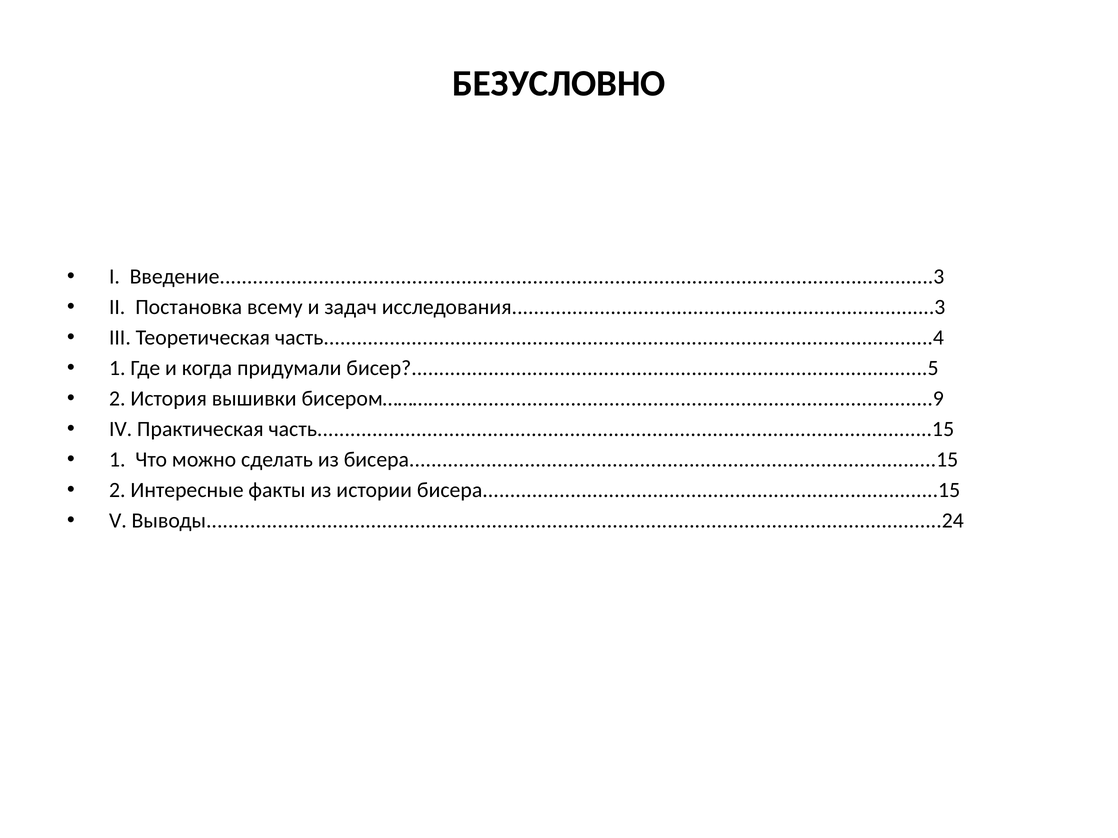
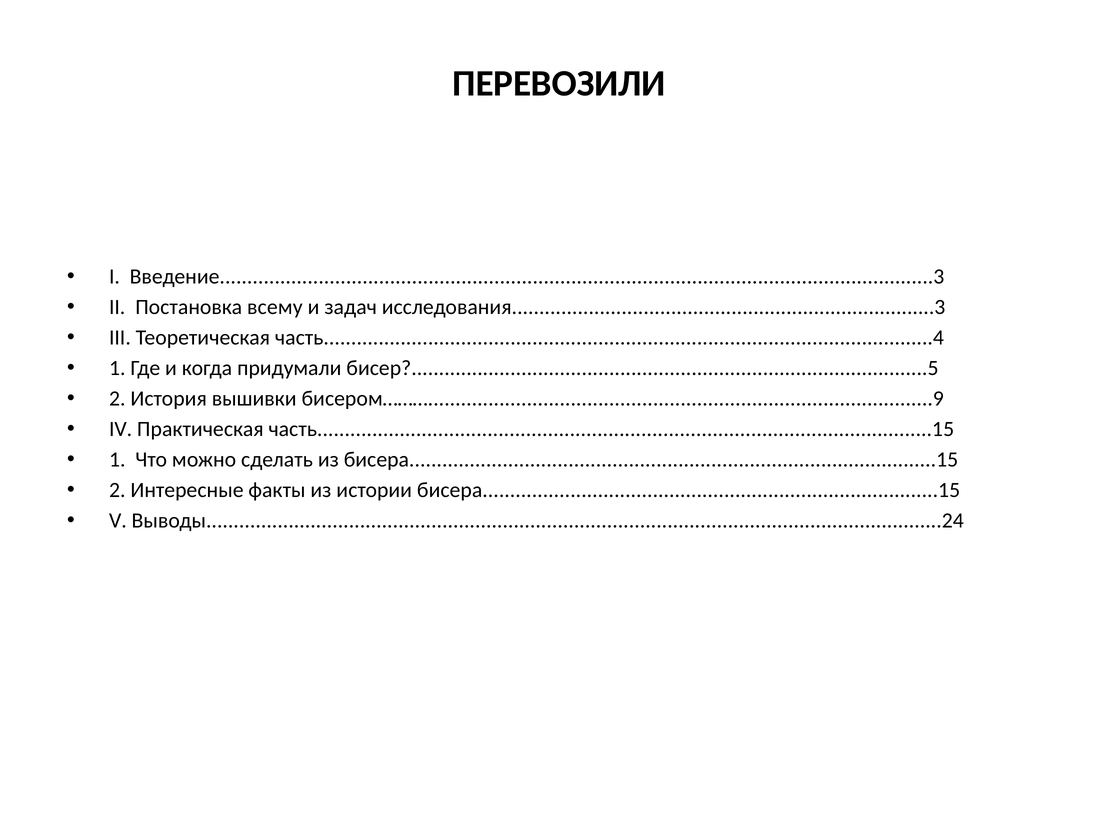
БЕЗУСЛОВНО: БЕЗУСЛОВНО -> ПЕРЕВОЗИЛИ
